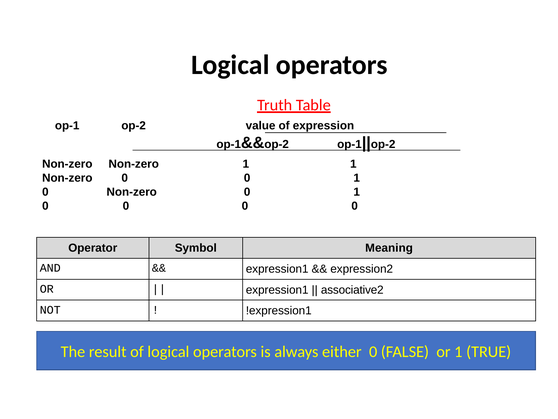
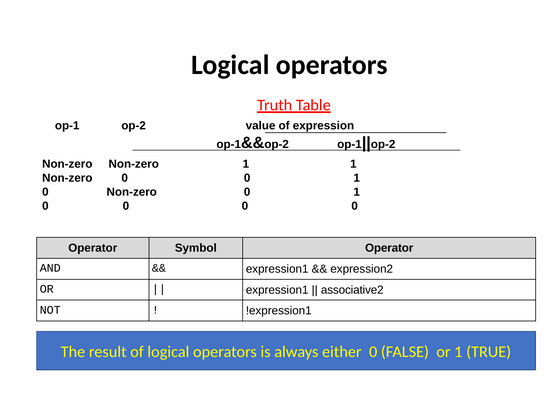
Symbol Meaning: Meaning -> Operator
